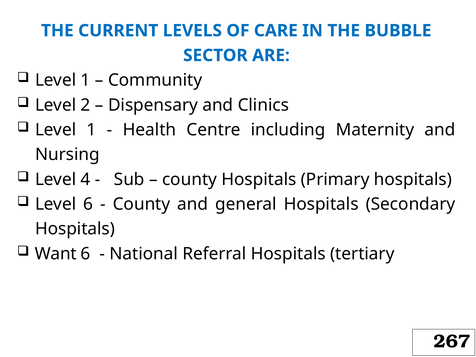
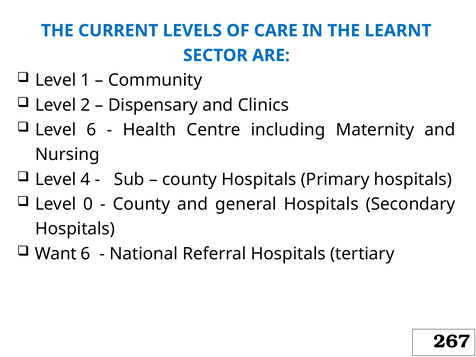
BUBBLE: BUBBLE -> LEARNT
1 at (92, 130): 1 -> 6
Level 6: 6 -> 0
